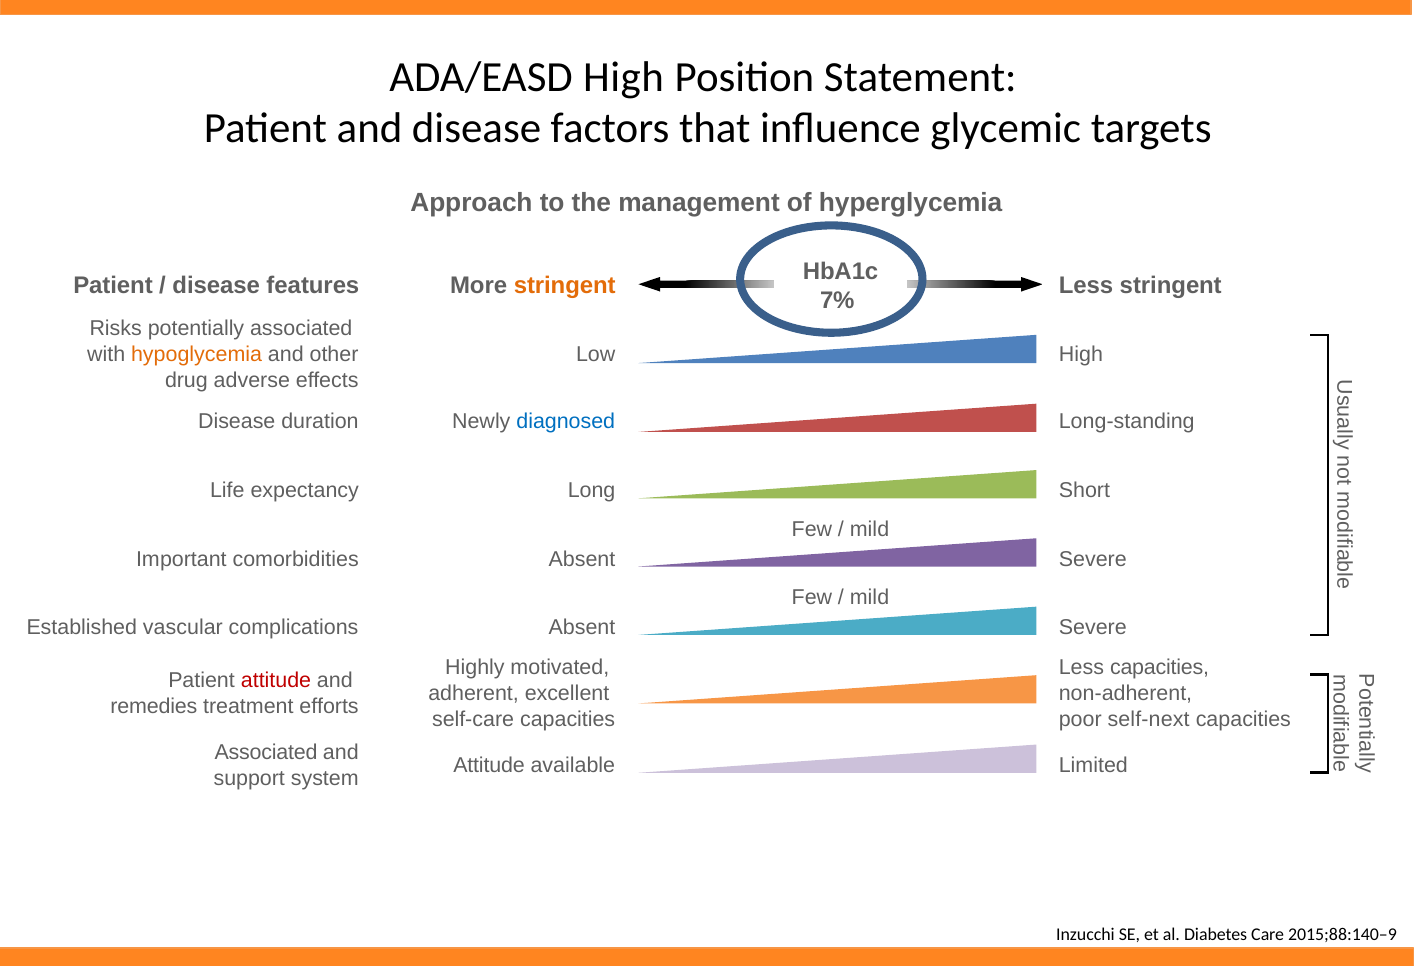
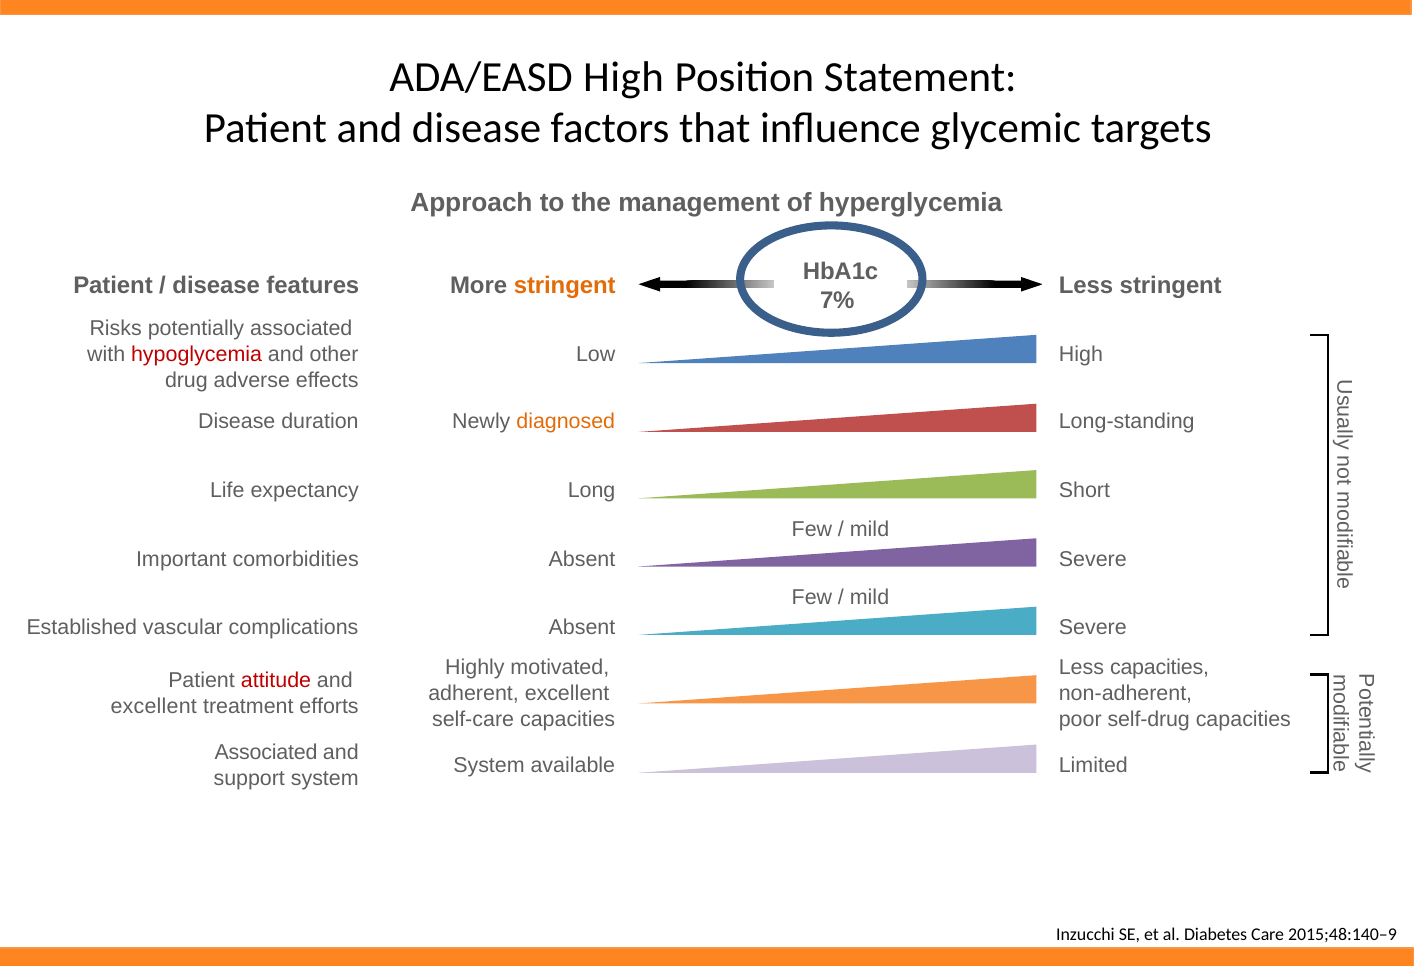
hypoglycemia colour: orange -> red
diagnosed colour: blue -> orange
remedies at (154, 706): remedies -> excellent
self-next: self-next -> self-drug
Attitude at (489, 765): Attitude -> System
2015;88:140–9: 2015;88:140–9 -> 2015;48:140–9
